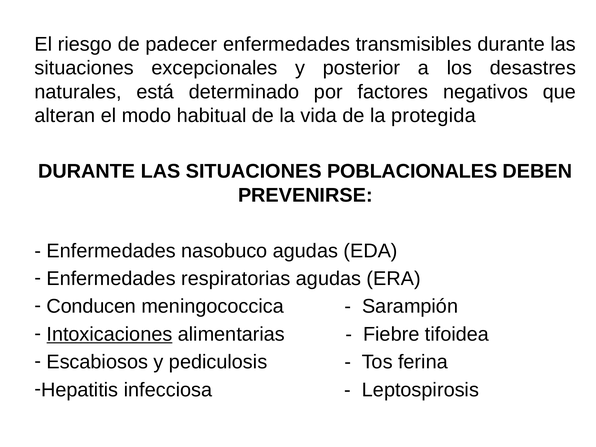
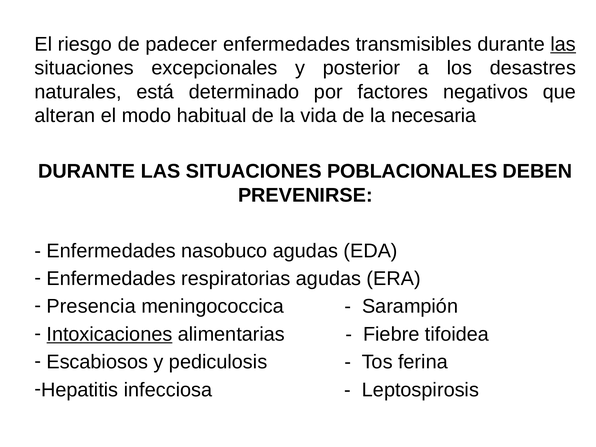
las at (563, 44) underline: none -> present
protegida: protegida -> necesaria
Conducen: Conducen -> Presencia
